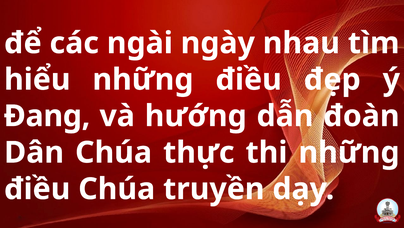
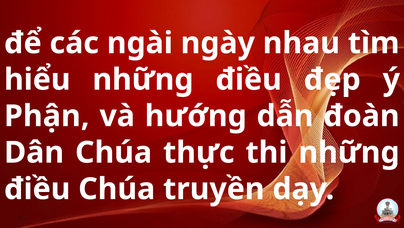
Đang: Đang -> Phận
